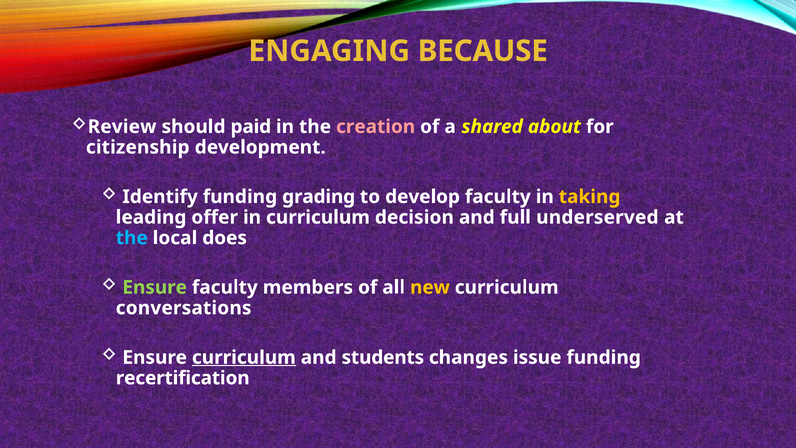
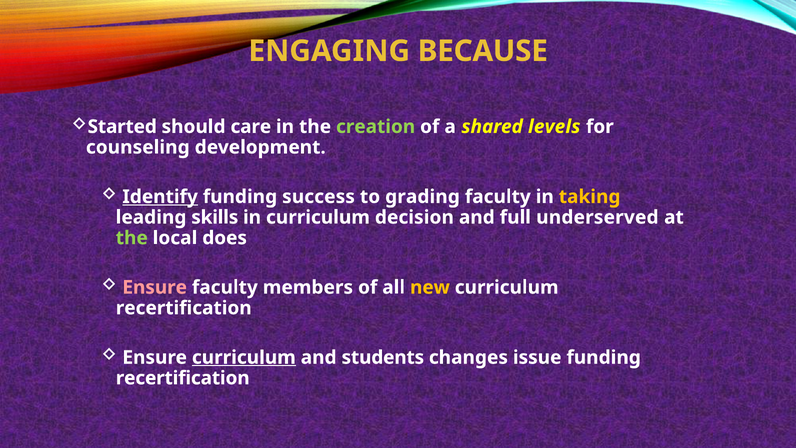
Review: Review -> Started
paid: paid -> care
creation colour: pink -> light green
about: about -> levels
citizenship: citizenship -> counseling
Identify underline: none -> present
grading: grading -> success
develop: develop -> grading
offer: offer -> skills
the at (132, 238) colour: light blue -> light green
Ensure at (155, 287) colour: light green -> pink
conversations at (184, 308): conversations -> recertification
